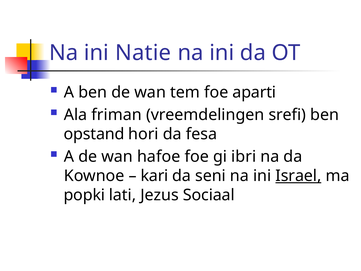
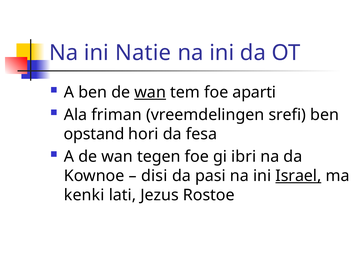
wan at (150, 92) underline: none -> present
hafoe: hafoe -> tegen
kari: kari -> disi
seni: seni -> pasi
popki: popki -> kenki
Sociaal: Sociaal -> Rostoe
